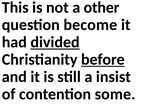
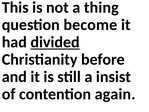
other: other -> thing
before underline: present -> none
some: some -> again
